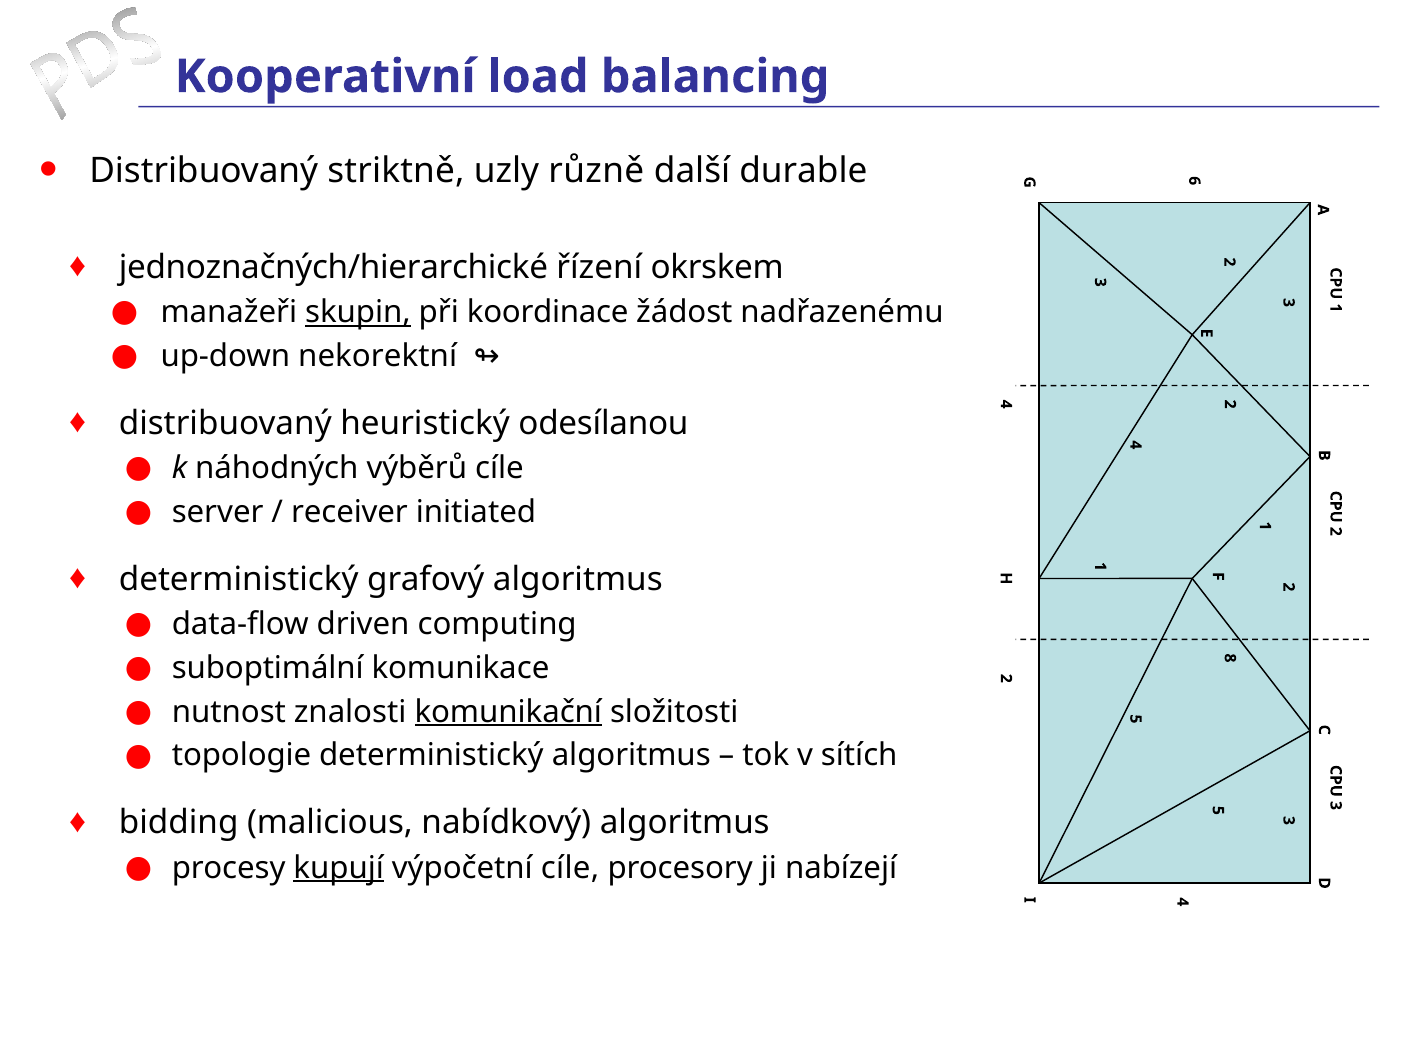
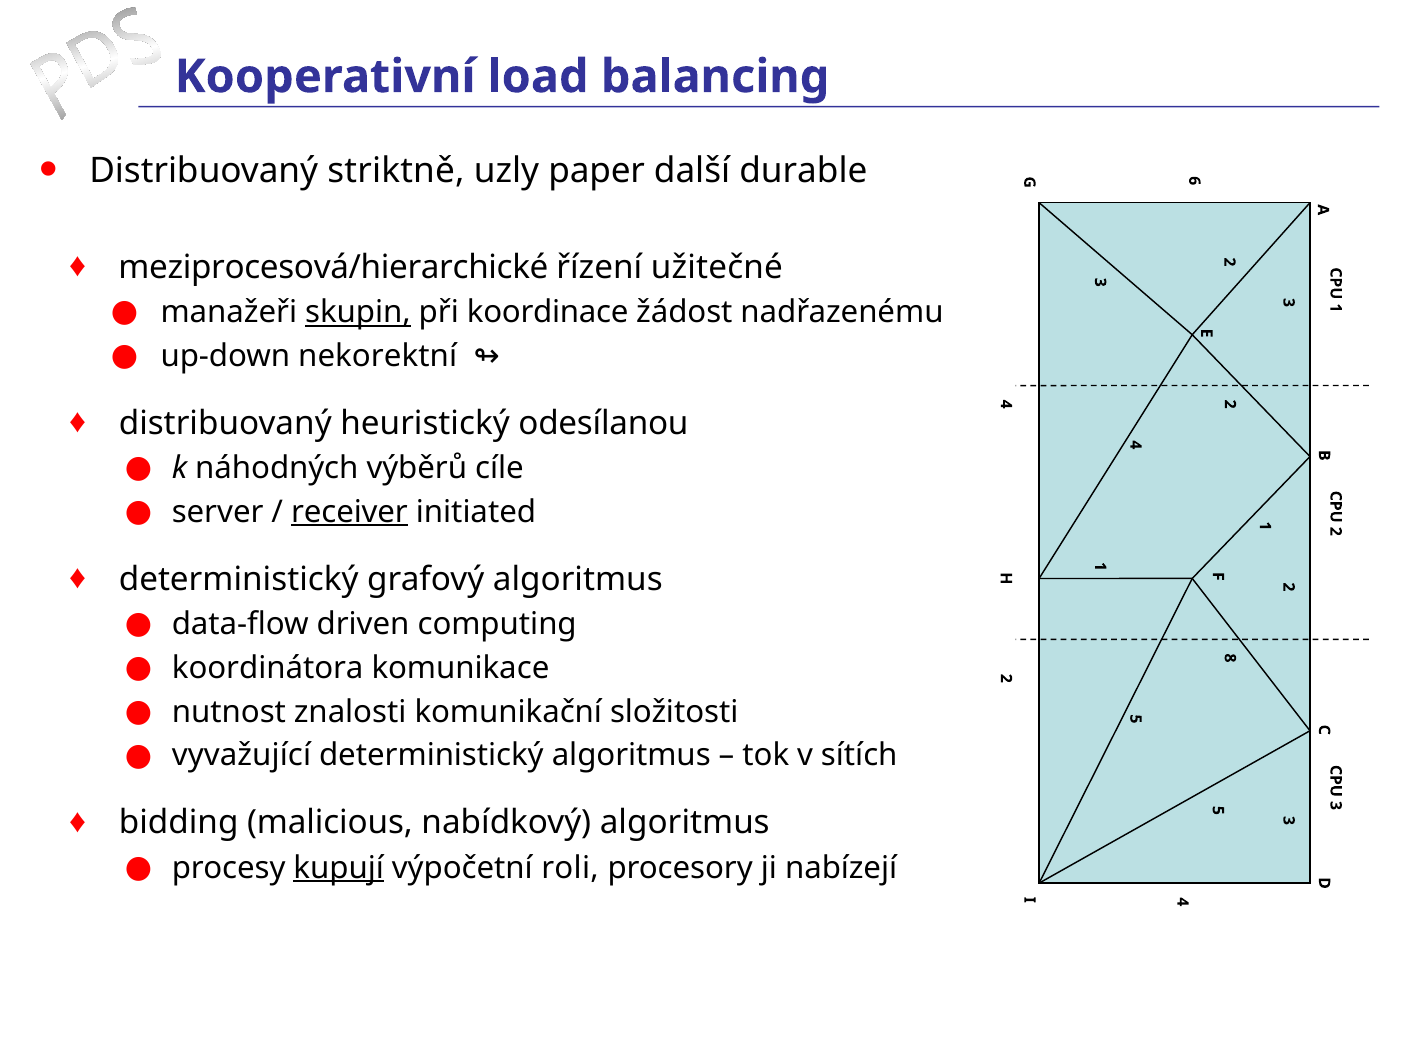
různě: různě -> paper
jednoznačných/hierarchické: jednoznačných/hierarchické -> meziprocesová/hierarchické
okrskem: okrskem -> užitečné
receiver underline: none -> present
suboptimální: suboptimální -> koordinátora
komunikační underline: present -> none
topologie: topologie -> vyvažující
výpočetní cíle: cíle -> roli
